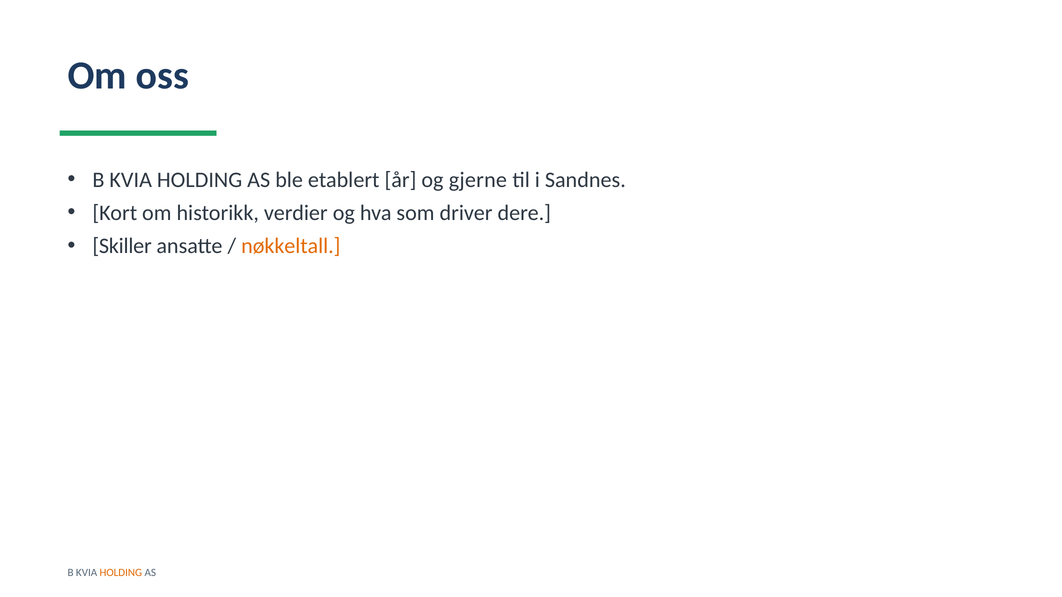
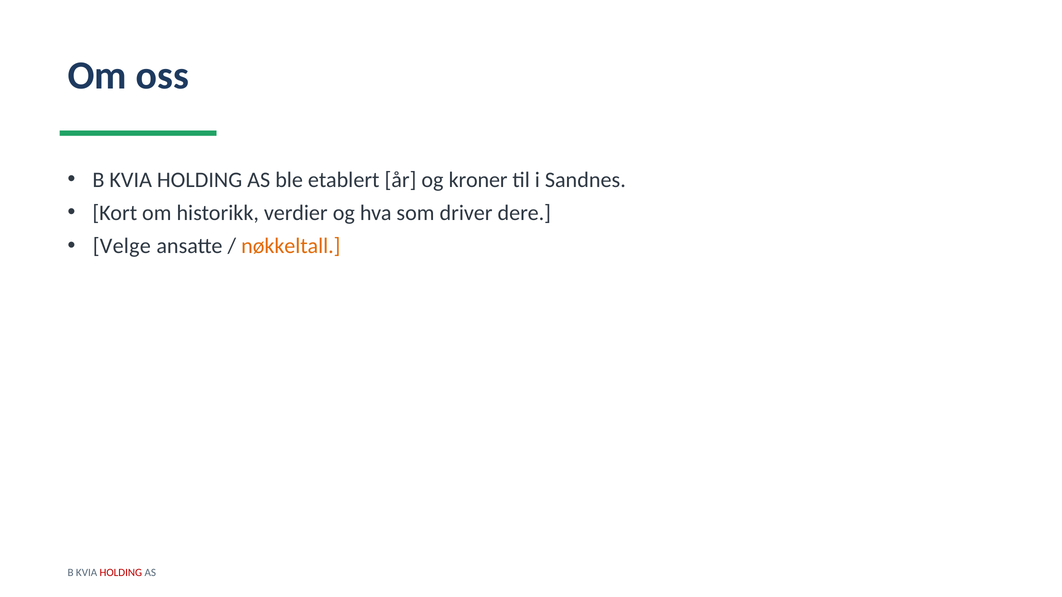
gjerne: gjerne -> kroner
Skiller: Skiller -> Velge
HOLDING at (121, 573) colour: orange -> red
